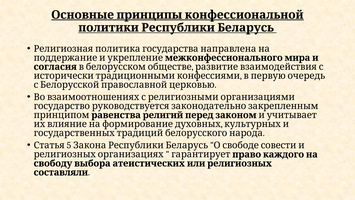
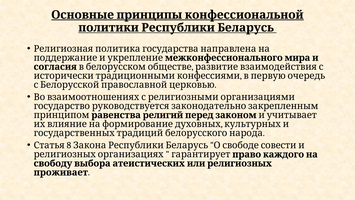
5: 5 -> 8
составляли: составляли -> проживает
